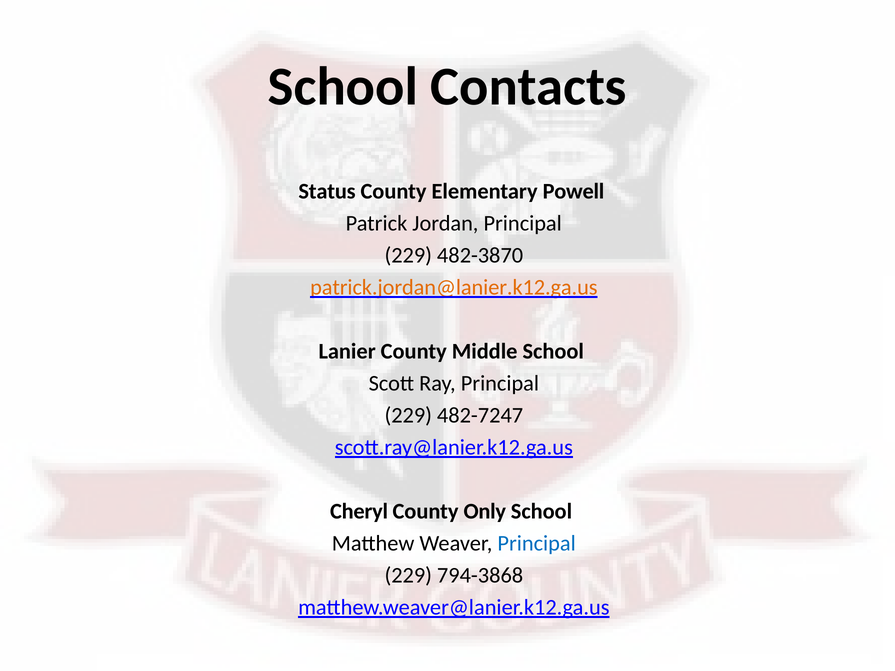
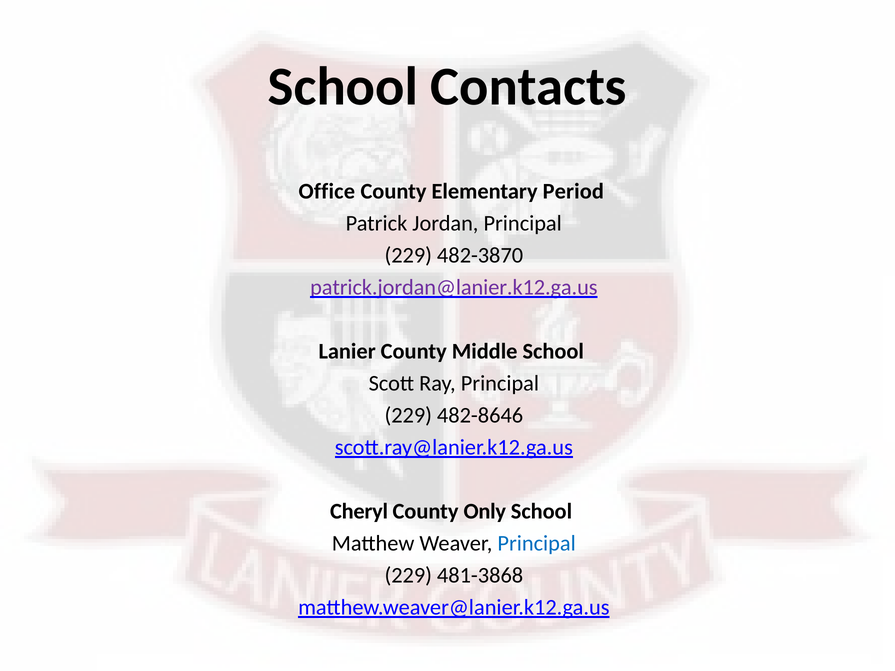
Status: Status -> Office
Powell: Powell -> Period
patrick.jordan@lanier.k12.ga.us colour: orange -> purple
482-7247: 482-7247 -> 482-8646
794-3868: 794-3868 -> 481-3868
